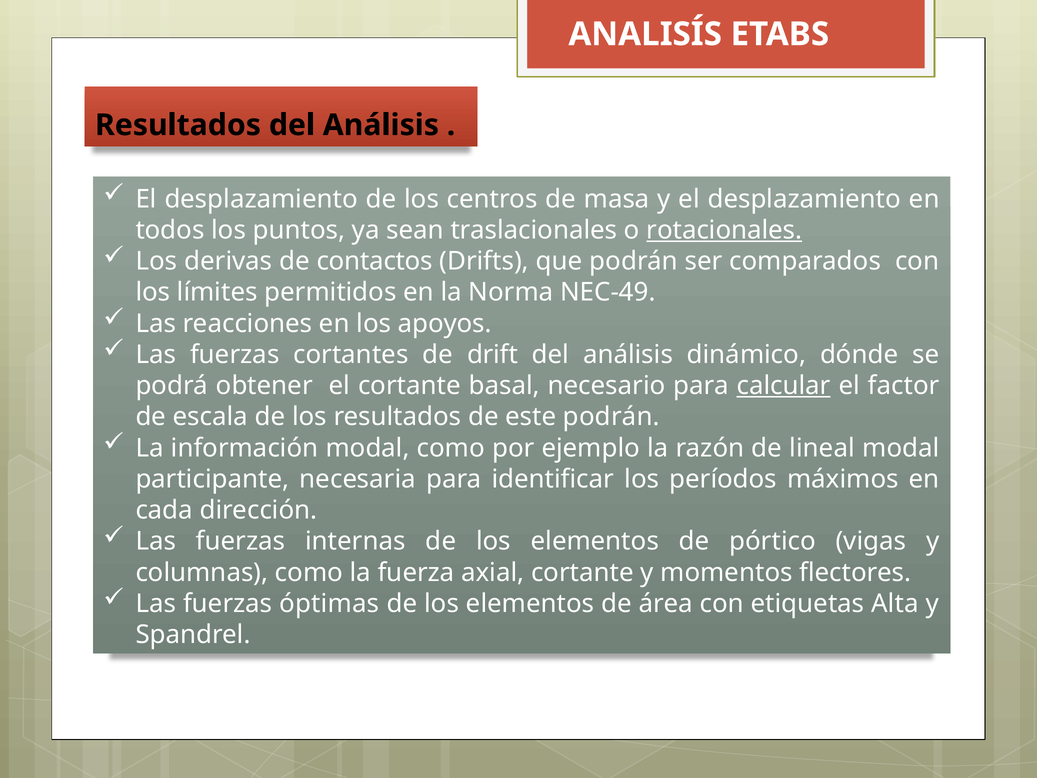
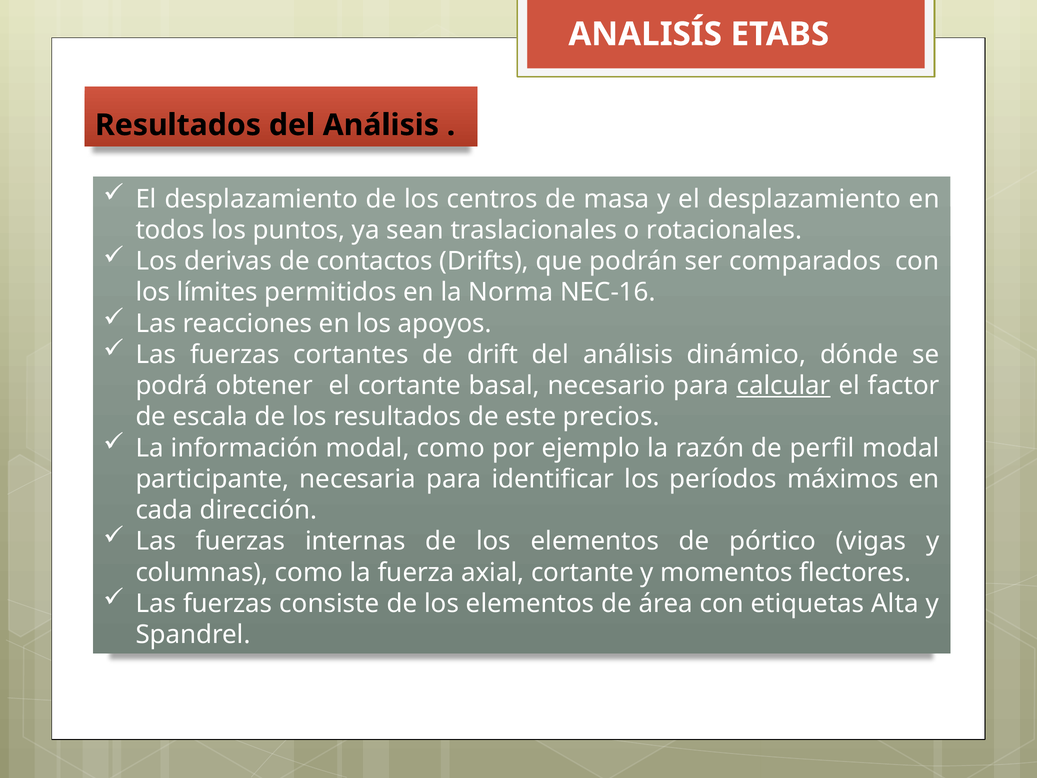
rotacionales underline: present -> none
NEC-49: NEC-49 -> NEC-16
este podrán: podrán -> precios
lineal: lineal -> perfil
óptimas: óptimas -> consiste
